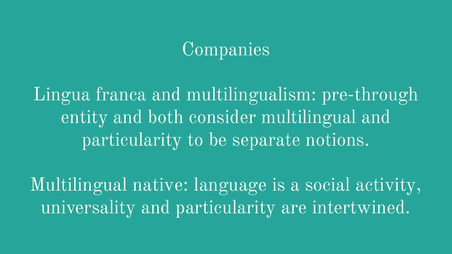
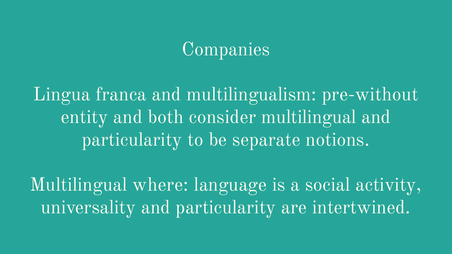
pre-through: pre-through -> pre-without
native: native -> where
